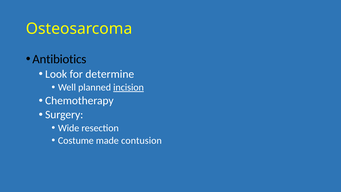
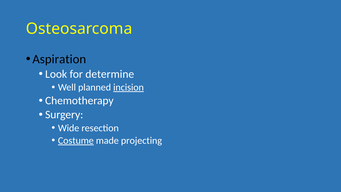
Antibiotics: Antibiotics -> Aspiration
Costume underline: none -> present
contusion: contusion -> projecting
